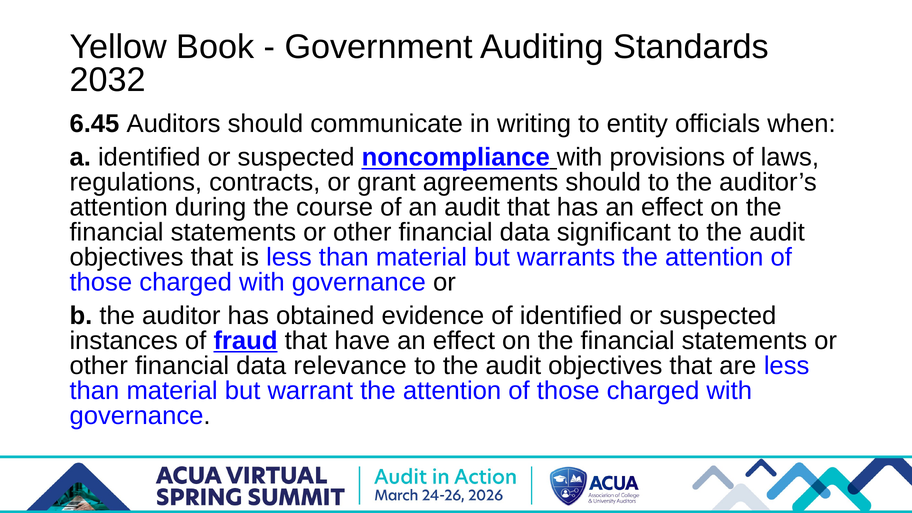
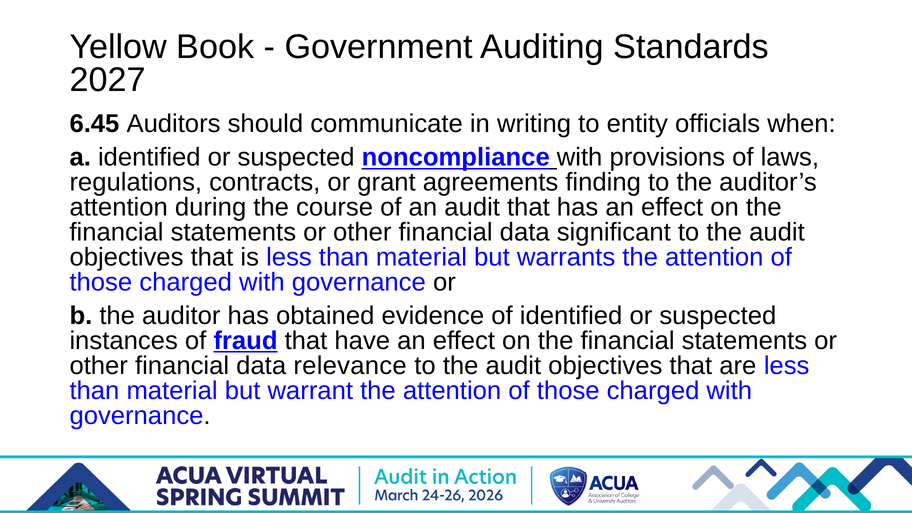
2032: 2032 -> 2027
agreements should: should -> finding
